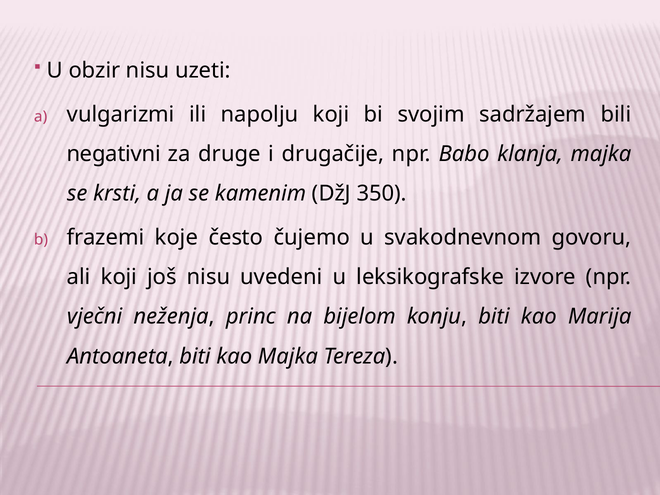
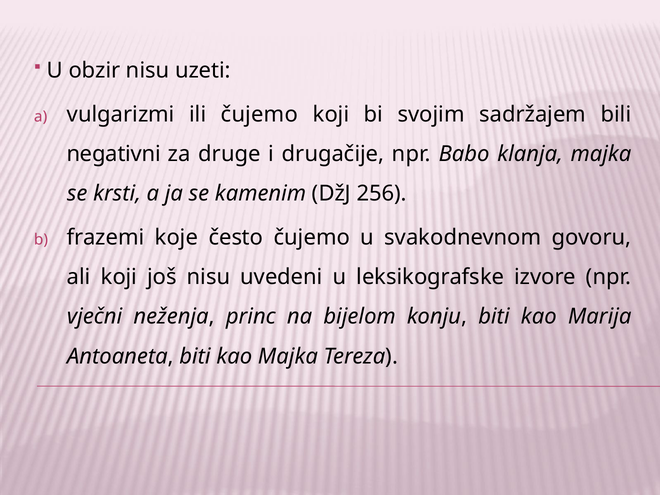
ili napolju: napolju -> čujemo
350: 350 -> 256
